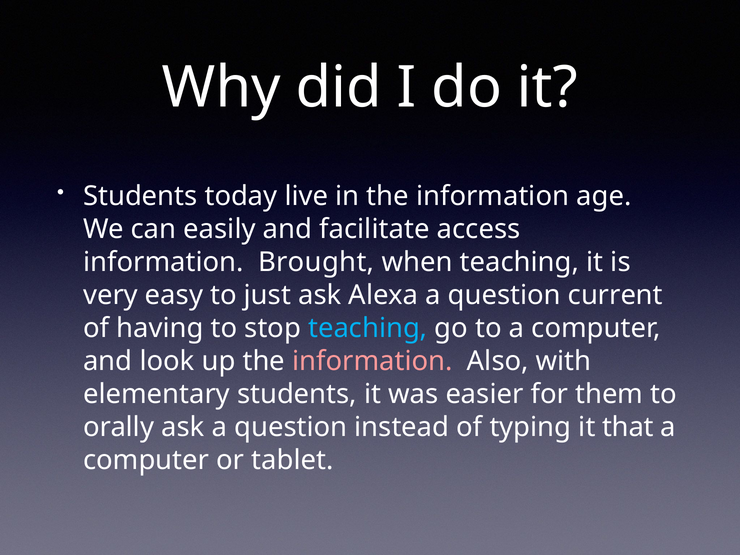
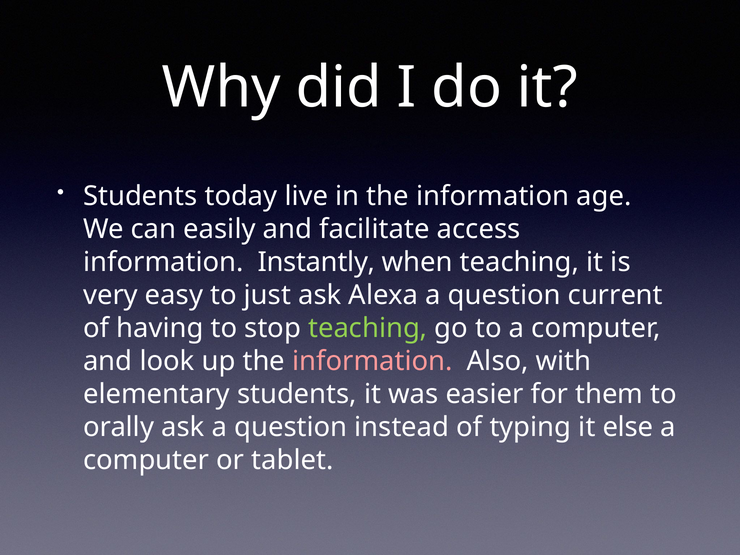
Brought: Brought -> Instantly
teaching at (368, 328) colour: light blue -> light green
that: that -> else
